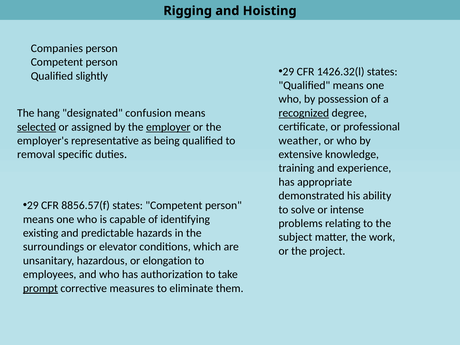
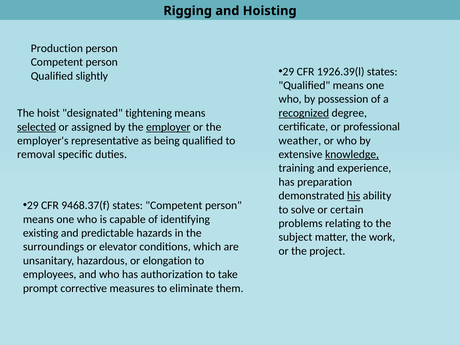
Companies: Companies -> Production
1426.32(l: 1426.32(l -> 1926.39(l
hang: hang -> hoist
confusion: confusion -> tightening
knowledge underline: none -> present
appropriate: appropriate -> preparation
his underline: none -> present
8856.57(f: 8856.57(f -> 9468.37(f
intense: intense -> certain
prompt underline: present -> none
